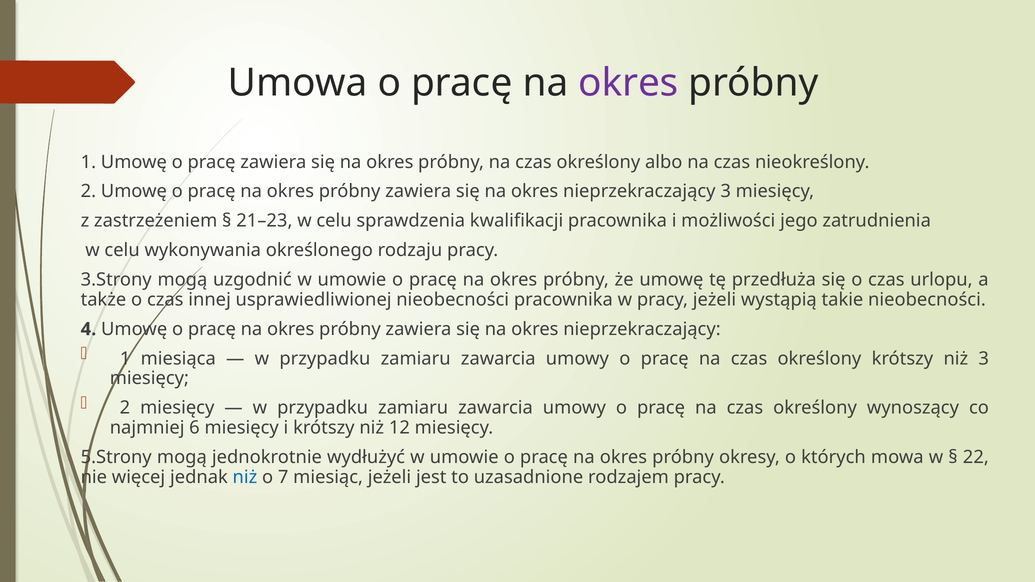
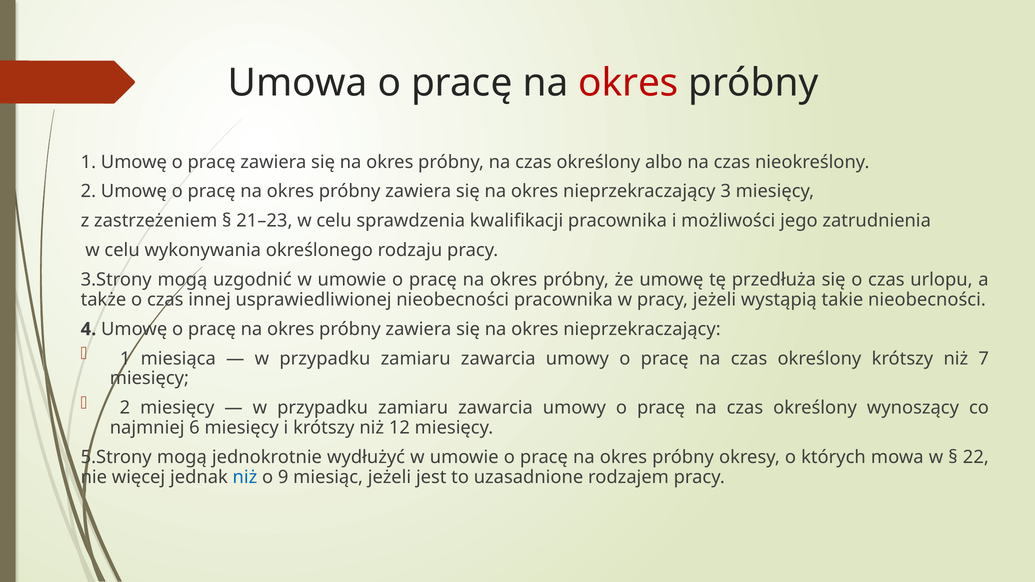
okres at (628, 83) colour: purple -> red
niż 3: 3 -> 7
7: 7 -> 9
